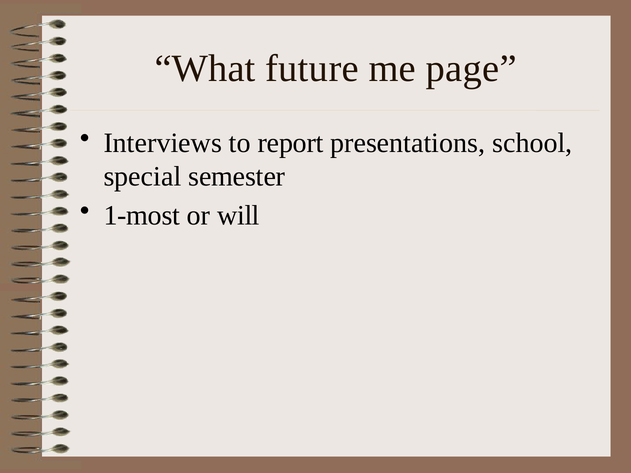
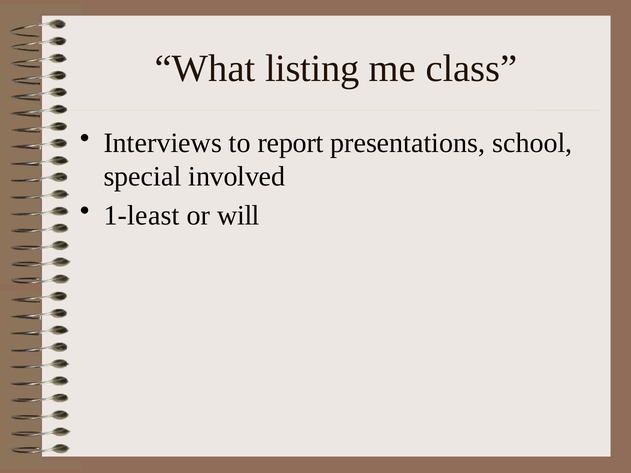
future: future -> listing
page: page -> class
semester: semester -> involved
1-most: 1-most -> 1-least
